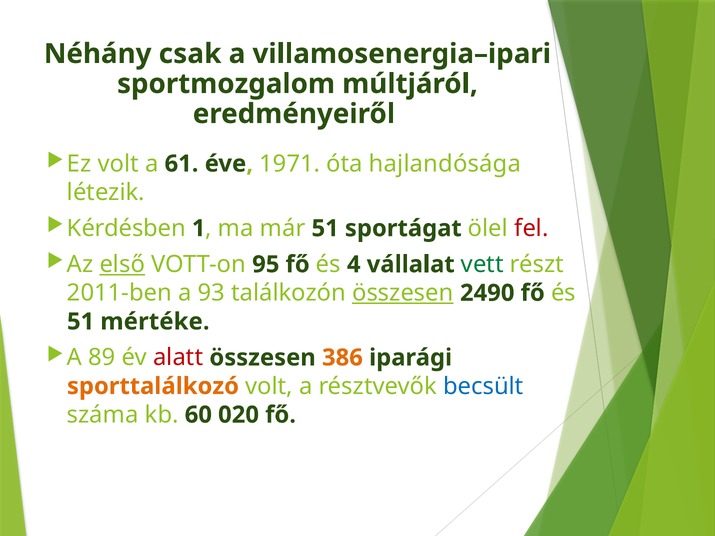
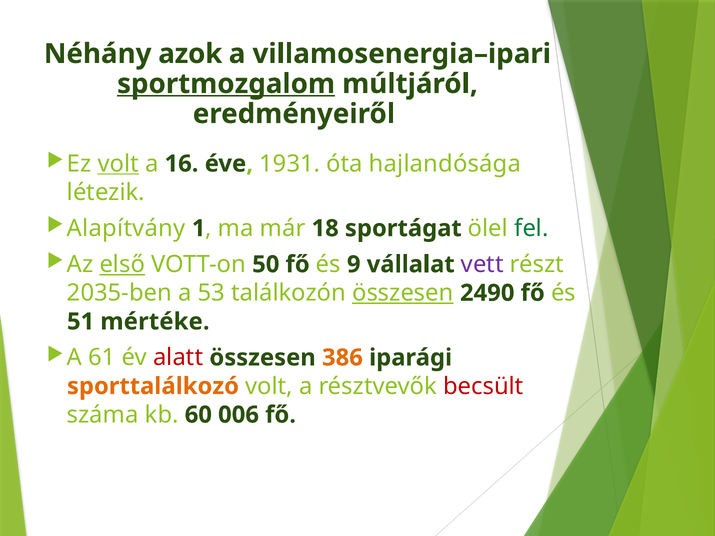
csak: csak -> azok
sportmozgalom underline: none -> present
volt at (118, 164) underline: none -> present
61: 61 -> 16
1971: 1971 -> 1931
Kérdésben: Kérdésben -> Alapítvány
már 51: 51 -> 18
fel colour: red -> green
95: 95 -> 50
4: 4 -> 9
vett colour: green -> purple
2011-ben: 2011-ben -> 2035-ben
93: 93 -> 53
89: 89 -> 61
becsült colour: blue -> red
020: 020 -> 006
